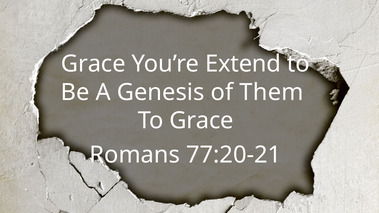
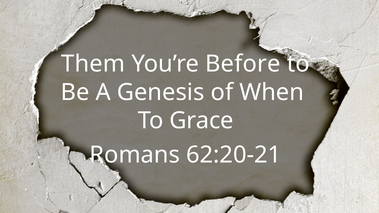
Grace at (93, 64): Grace -> Them
Extend: Extend -> Before
Them: Them -> When
77:20-21: 77:20-21 -> 62:20-21
